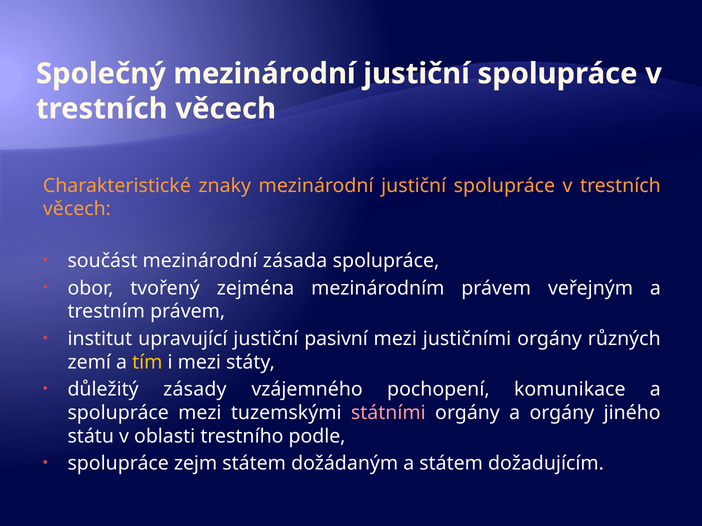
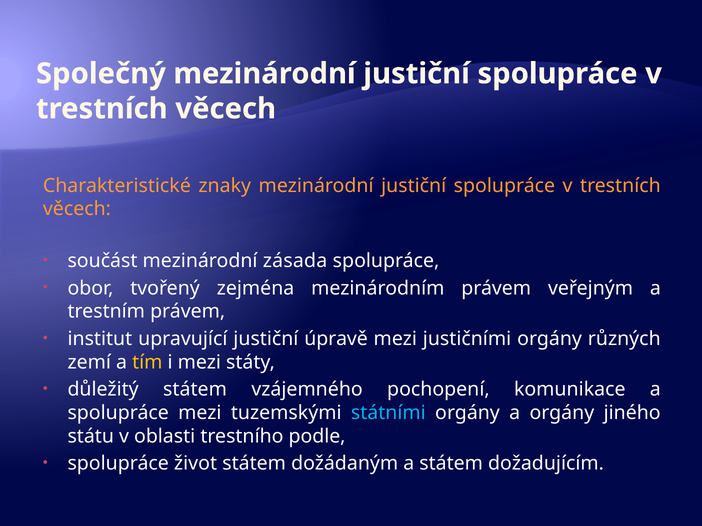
pasivní: pasivní -> úpravě
důležitý zásady: zásady -> státem
státními colour: pink -> light blue
zejm: zejm -> život
